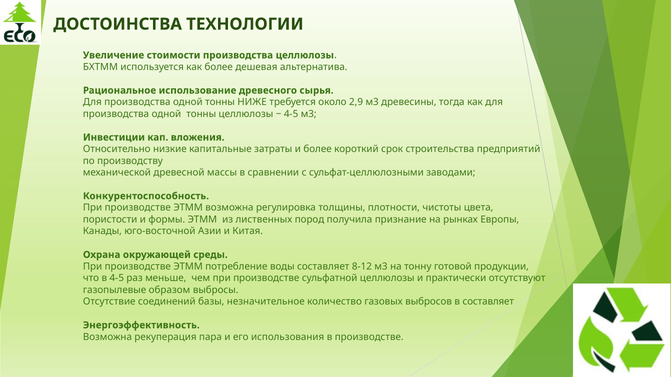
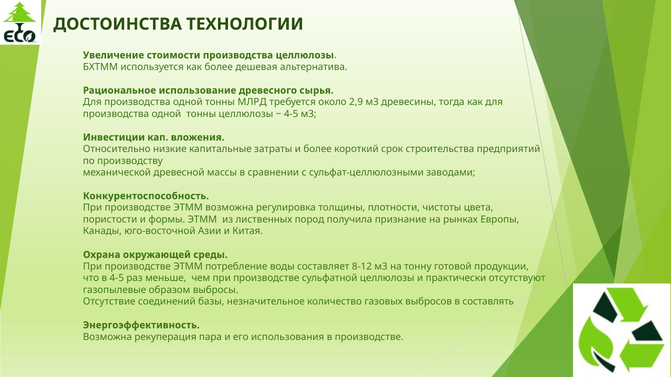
НИЖЕ: НИЖЕ -> МЛРД
в составляет: составляет -> составлять
